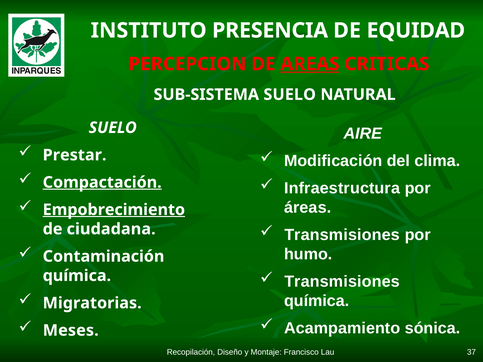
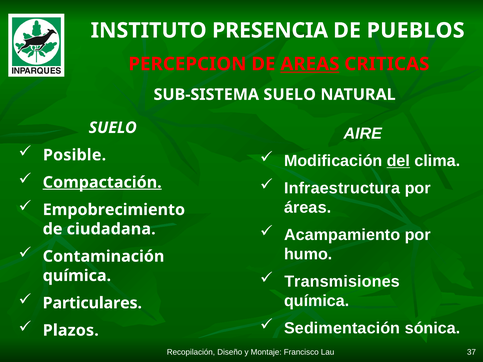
EQUIDAD: EQUIDAD -> PUEBLOS
Prestar: Prestar -> Posible
del underline: none -> present
Empobrecimiento underline: present -> none
Transmisiones at (342, 235): Transmisiones -> Acampamiento
Migratorias: Migratorias -> Particulares
Acampamiento: Acampamiento -> Sedimentación
Meses: Meses -> Plazos
